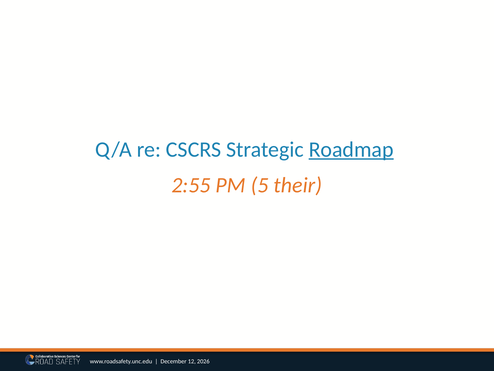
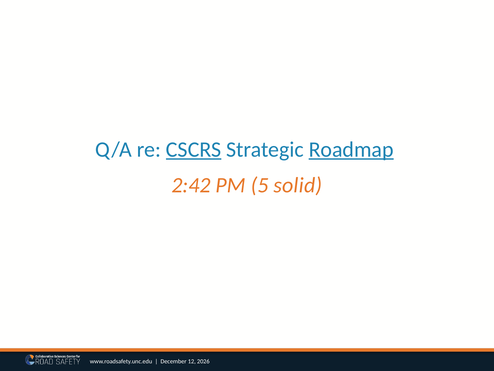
CSCRS underline: none -> present
2:55: 2:55 -> 2:42
their: their -> solid
